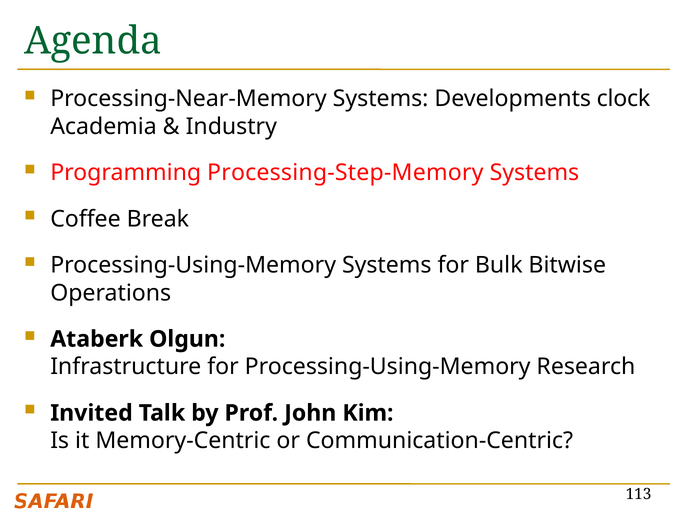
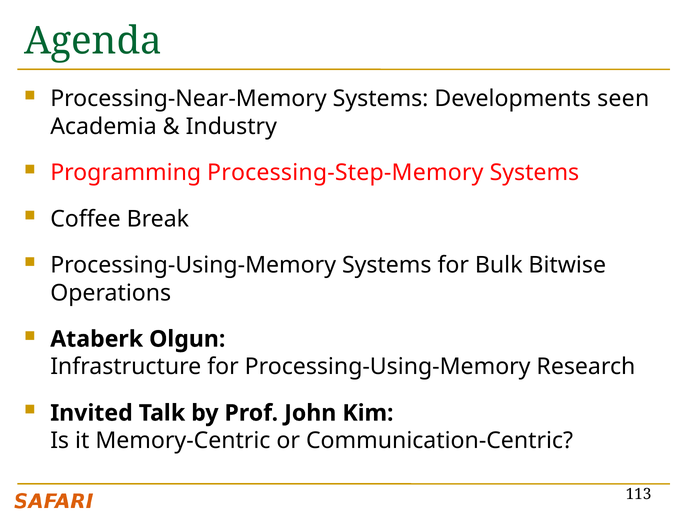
clock: clock -> seen
